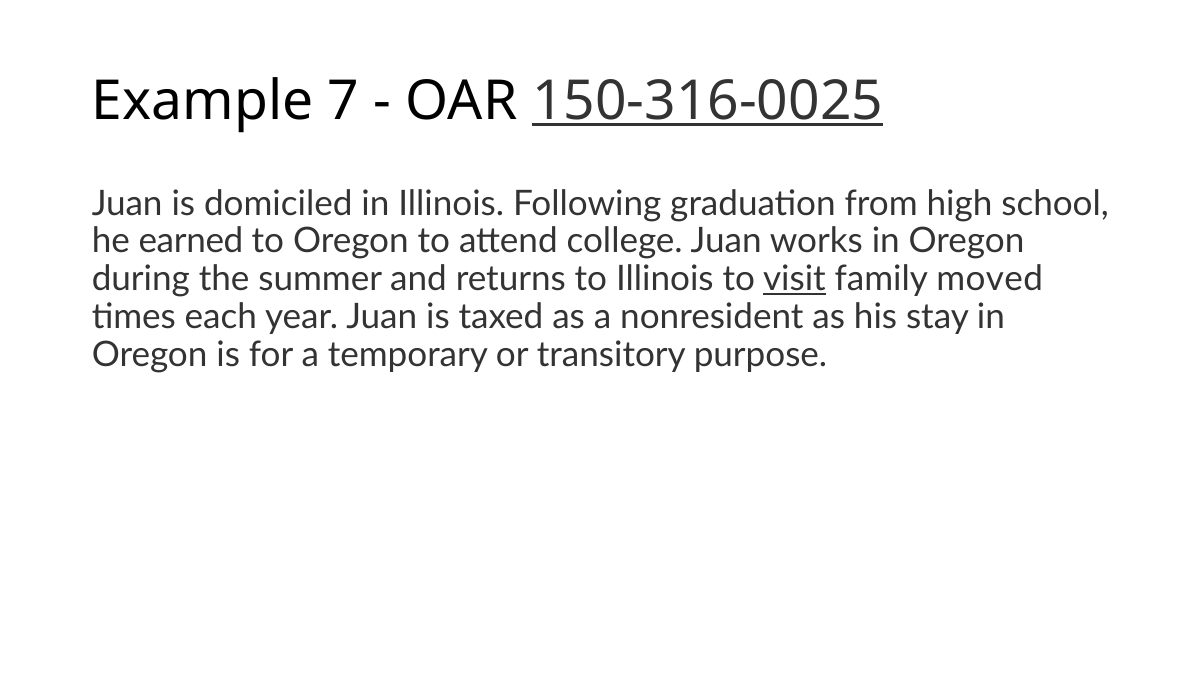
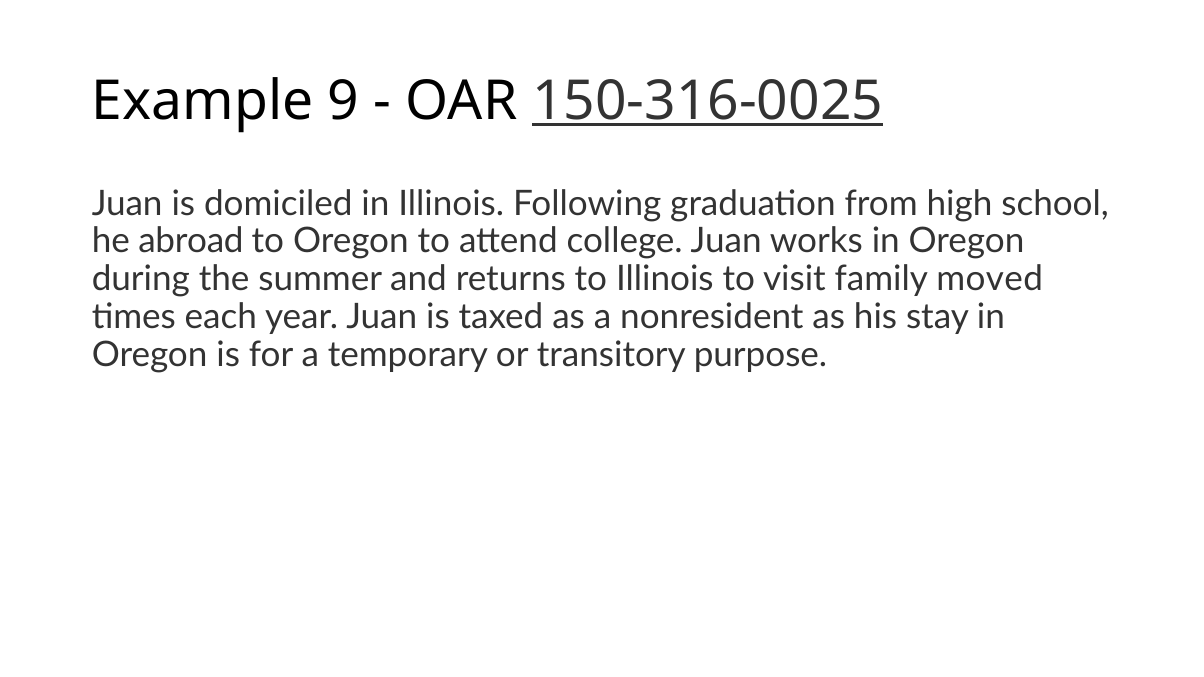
7: 7 -> 9
earned: earned -> abroad
visit underline: present -> none
